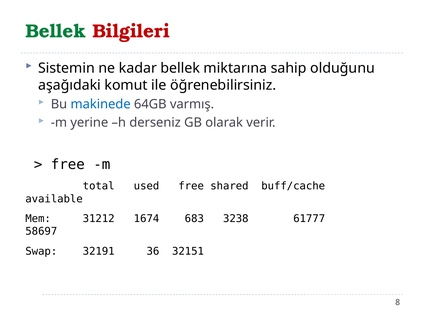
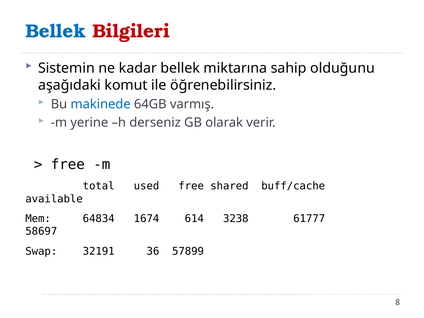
Bellek at (56, 31) colour: green -> blue
31212: 31212 -> 64834
683: 683 -> 614
32151: 32151 -> 57899
